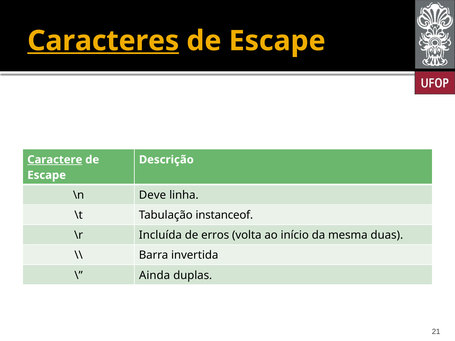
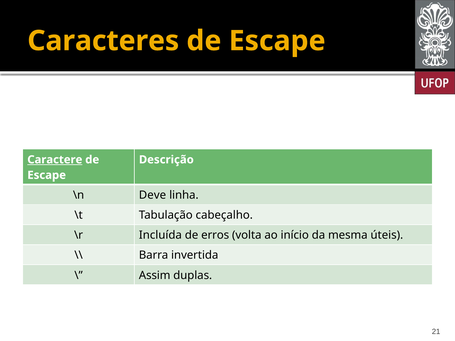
Caracteres underline: present -> none
instanceof: instanceof -> cabeçalho
duas: duas -> úteis
Ainda: Ainda -> Assim
